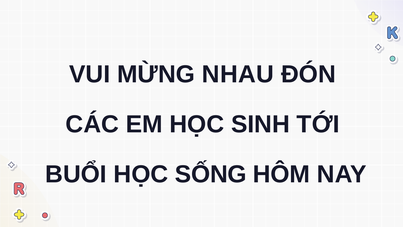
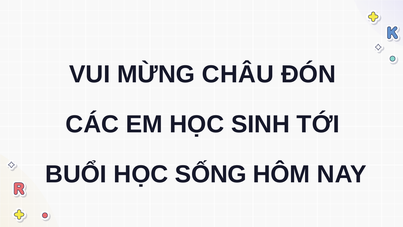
NHAU: NHAU -> CHÂU
